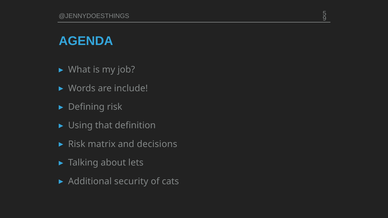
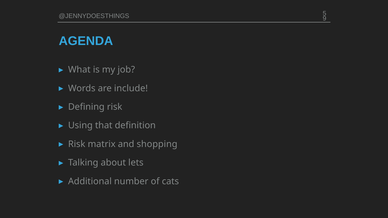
decisions: decisions -> shopping
security: security -> number
